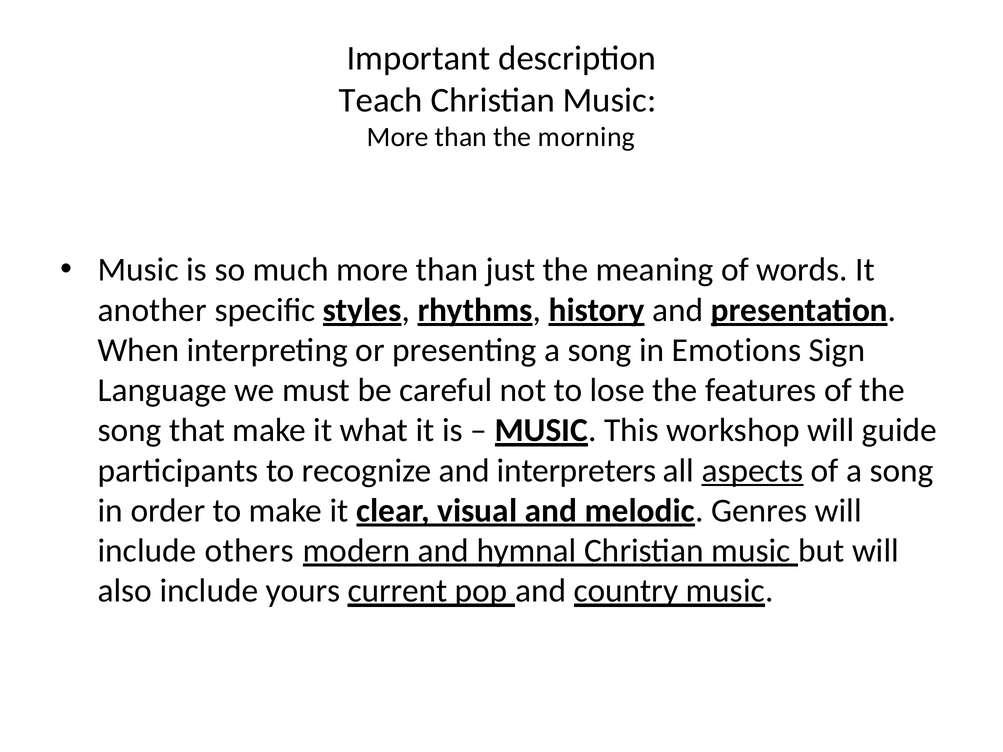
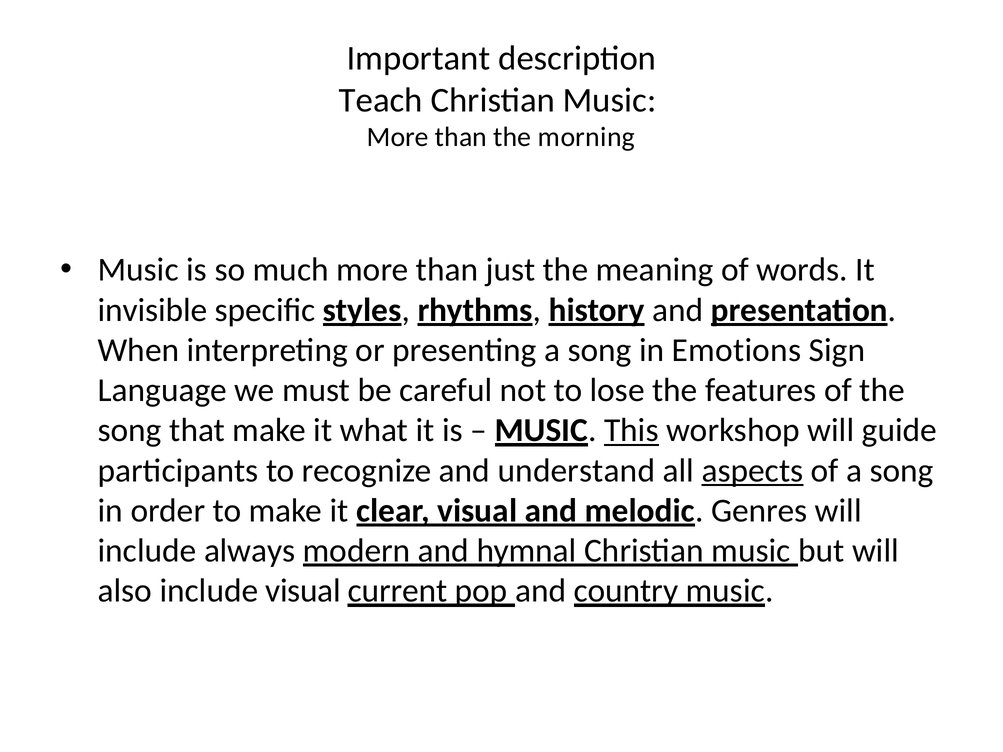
another: another -> invisible
This underline: none -> present
interpreters: interpreters -> understand
others: others -> always
include yours: yours -> visual
